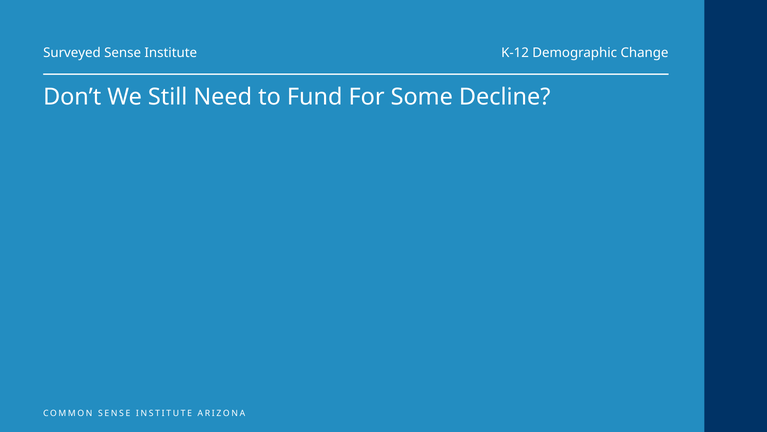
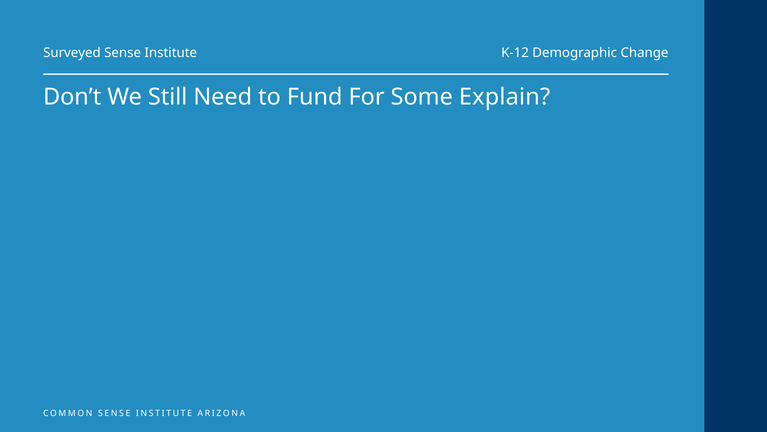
Decline: Decline -> Explain
